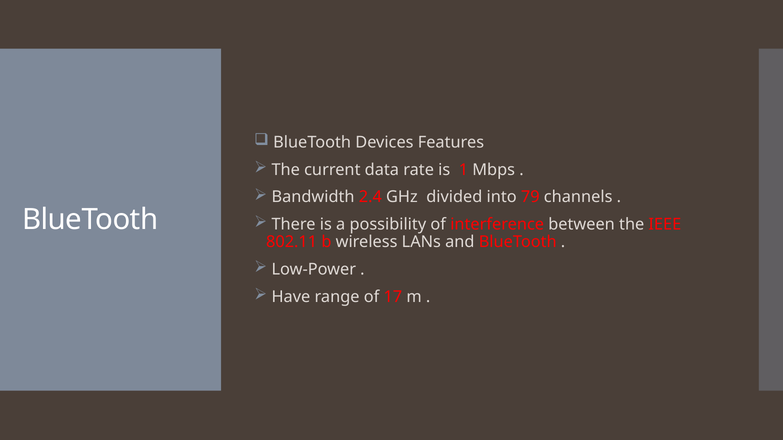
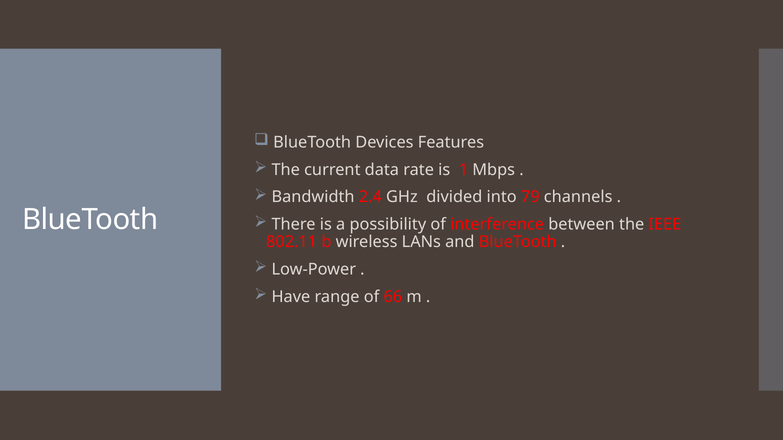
17: 17 -> 66
